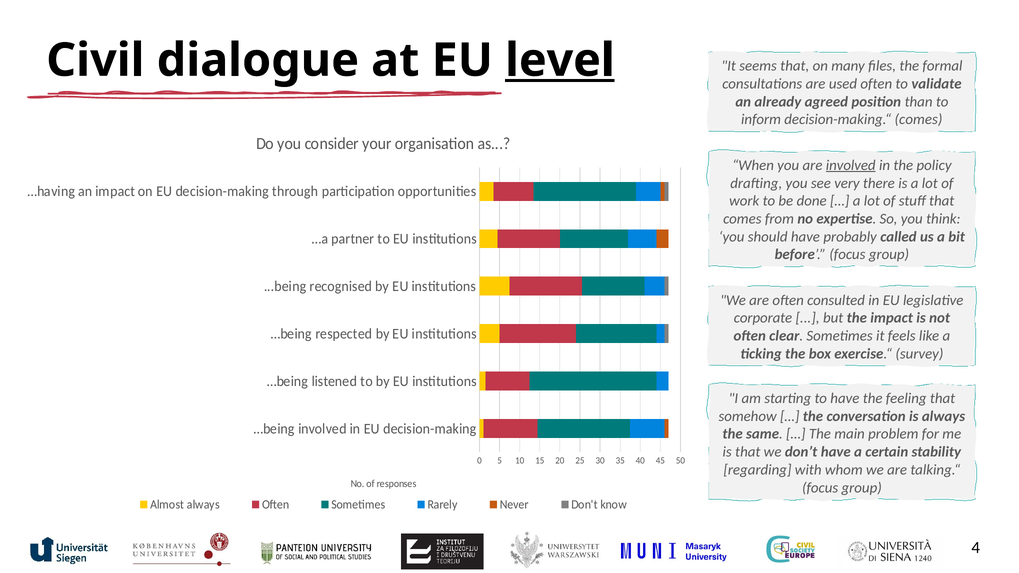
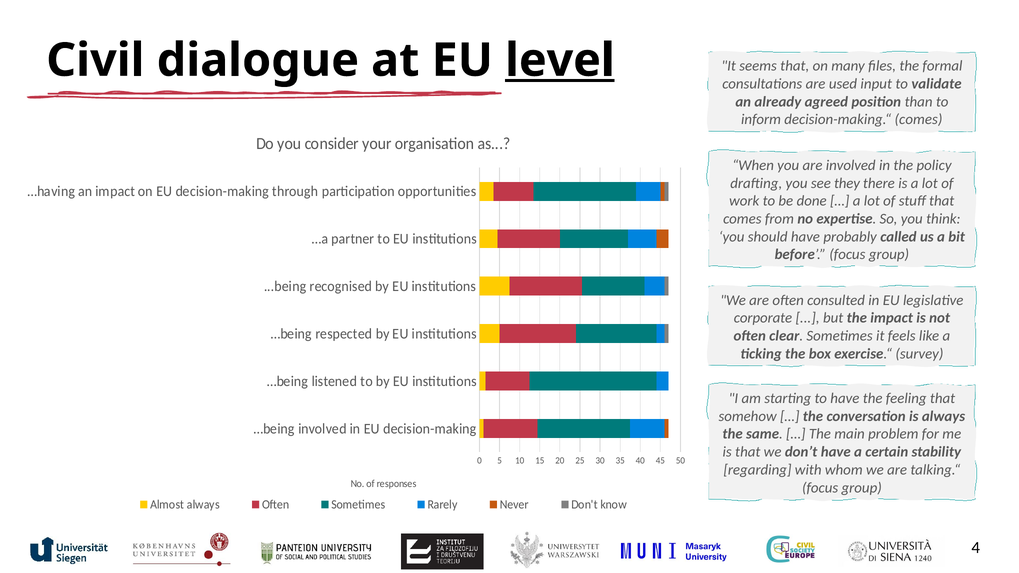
used often: often -> input
involved at (851, 165) underline: present -> none
very: very -> they
